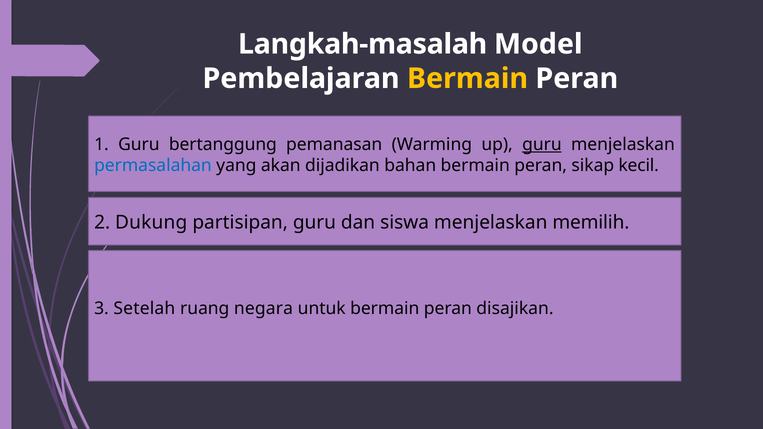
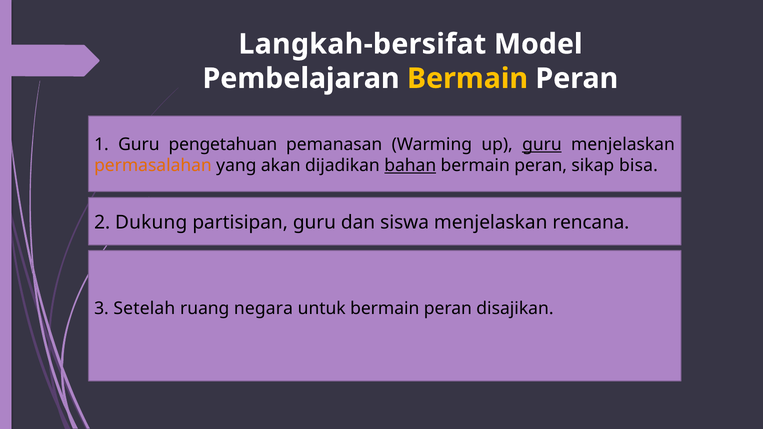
Langkah-masalah: Langkah-masalah -> Langkah-bersifat
bertanggung: bertanggung -> pengetahuan
permasalahan colour: blue -> orange
bahan underline: none -> present
kecil: kecil -> bisa
memilih: memilih -> rencana
